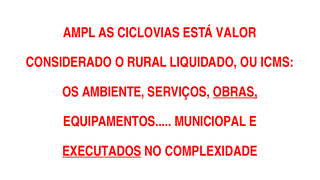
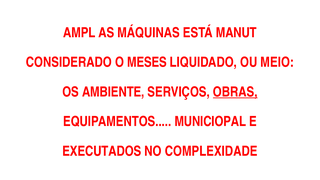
CICLOVIAS: CICLOVIAS -> MÁQUINAS
VALOR: VALOR -> MANUT
RURAL: RURAL -> MESES
ICMS: ICMS -> MEIO
EXECUTADOS underline: present -> none
